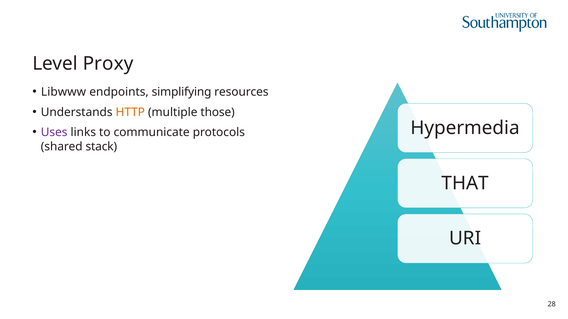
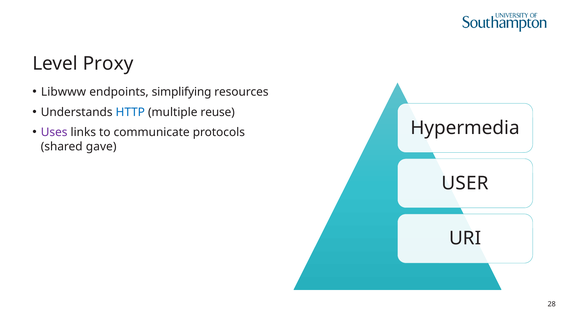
HTTP colour: orange -> blue
those: those -> reuse
stack: stack -> gave
THAT: THAT -> USER
